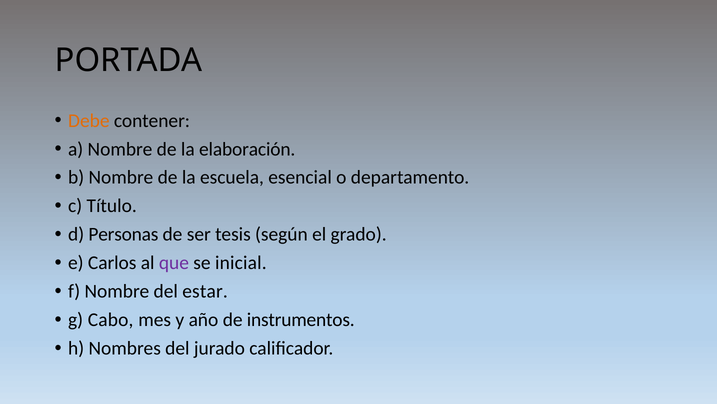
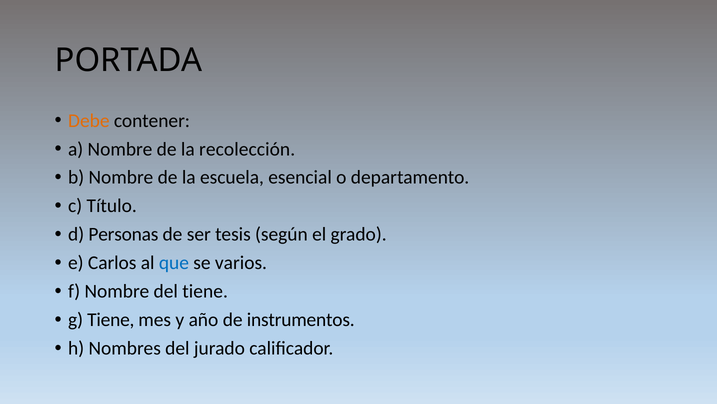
elaboración: elaboración -> recolección
que colour: purple -> blue
inicial: inicial -> varios
del estar: estar -> tiene
g Cabo: Cabo -> Tiene
